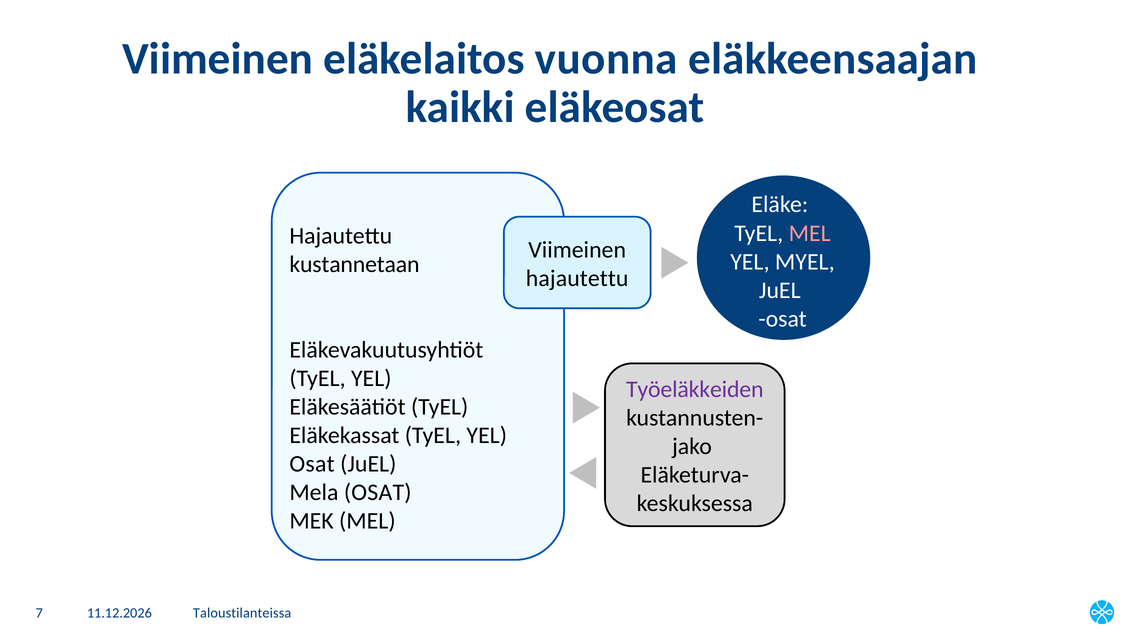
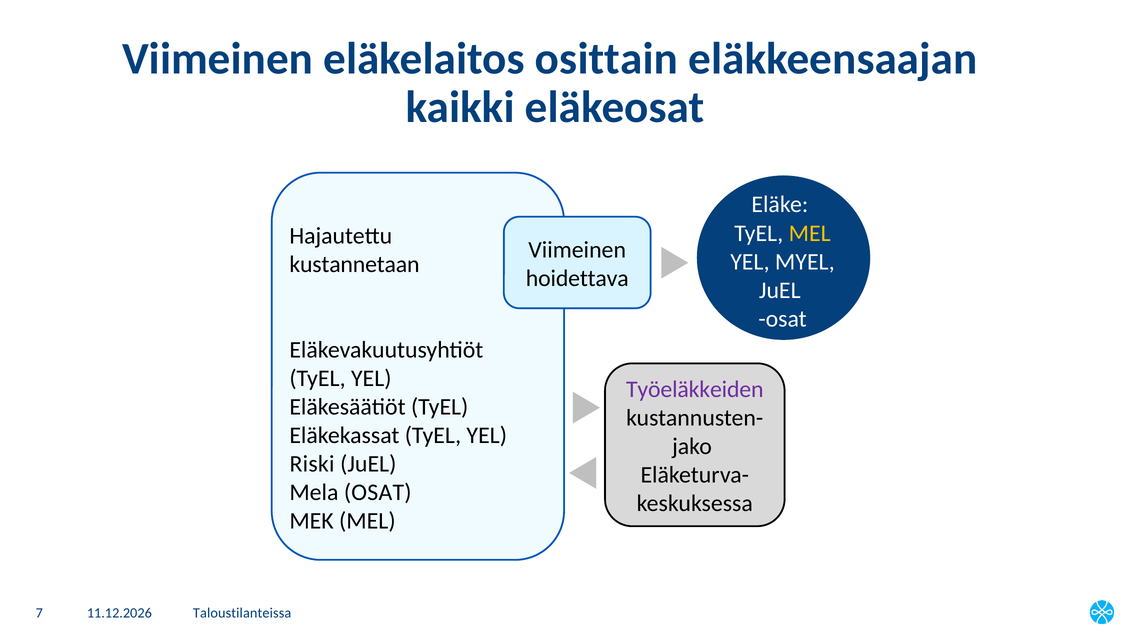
vuonna: vuonna -> osittain
MEL at (810, 233) colour: pink -> yellow
hajautettu at (577, 279): hajautettu -> hoidettava
Osat at (312, 464): Osat -> Riski
